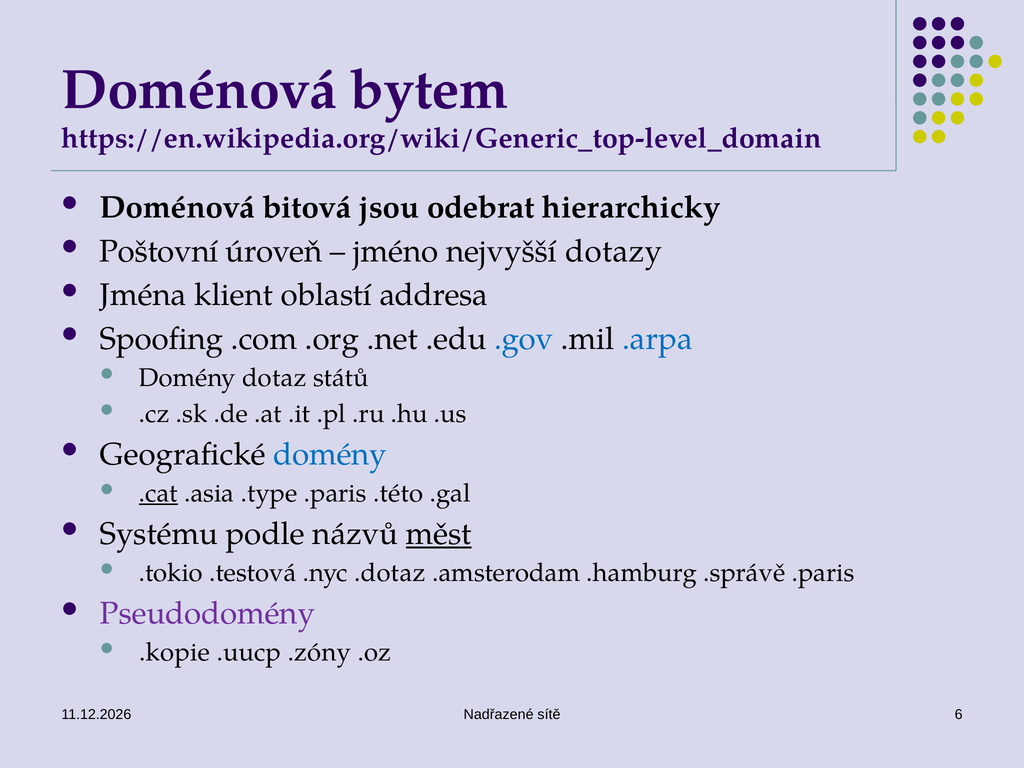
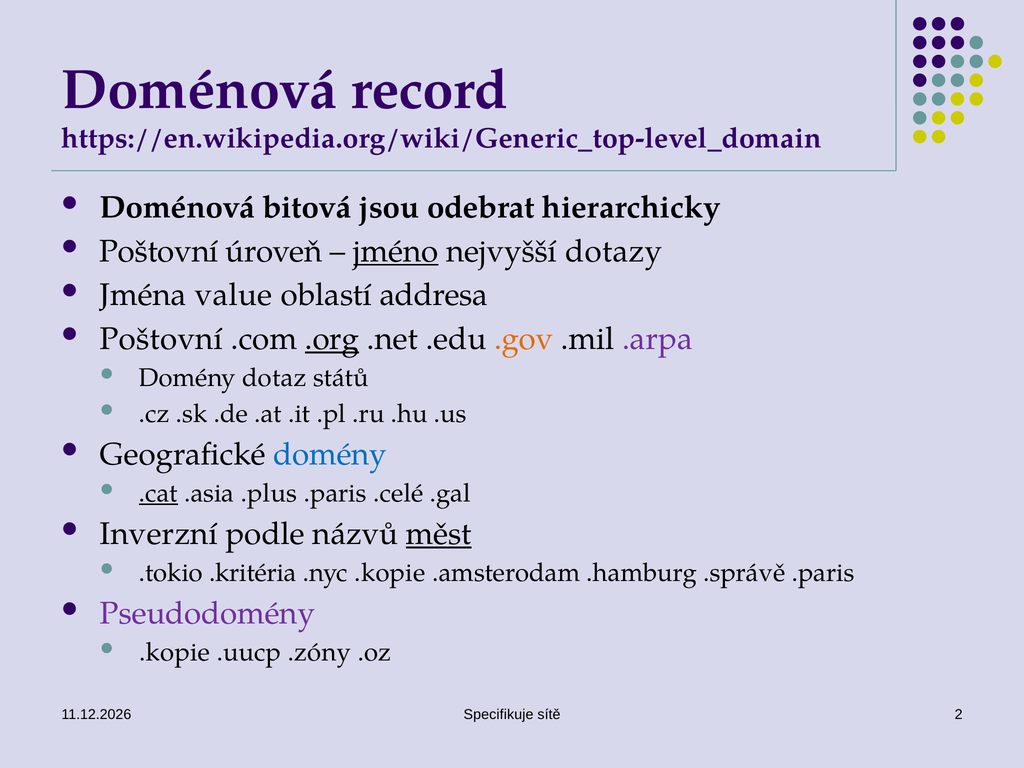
bytem: bytem -> record
jméno underline: none -> present
klient: klient -> value
Spoofing at (162, 339): Spoofing -> Poštovní
.org underline: none -> present
.gov colour: blue -> orange
.arpa colour: blue -> purple
.type: .type -> .plus
.této: .této -> .celé
Systému: Systému -> Inverzní
.testová: .testová -> .kritéria
.nyc .dotaz: .dotaz -> .kopie
Nadřazené: Nadřazené -> Specifikuje
6: 6 -> 2
